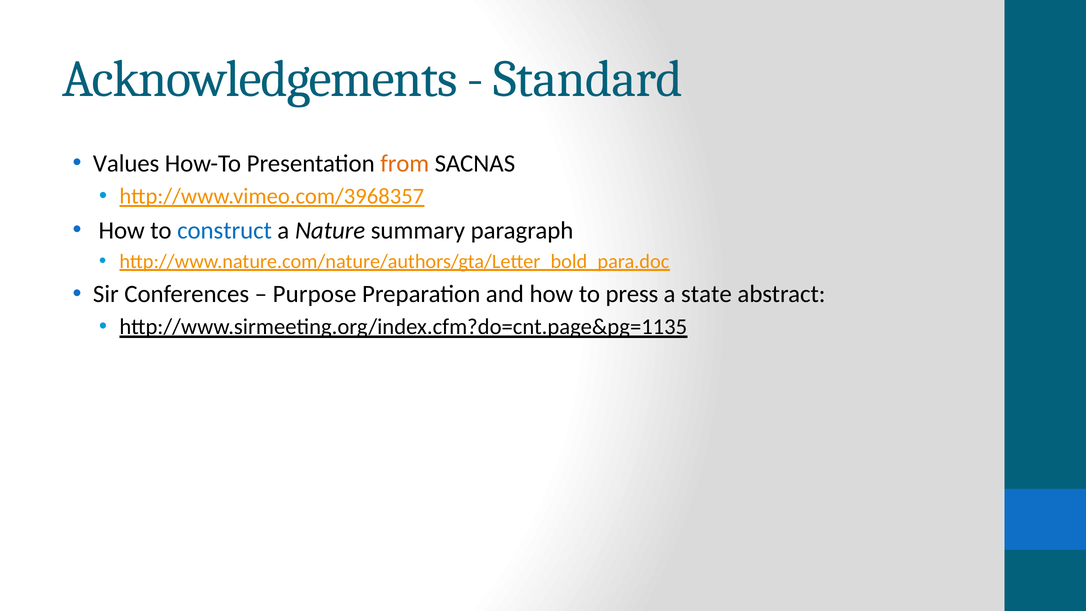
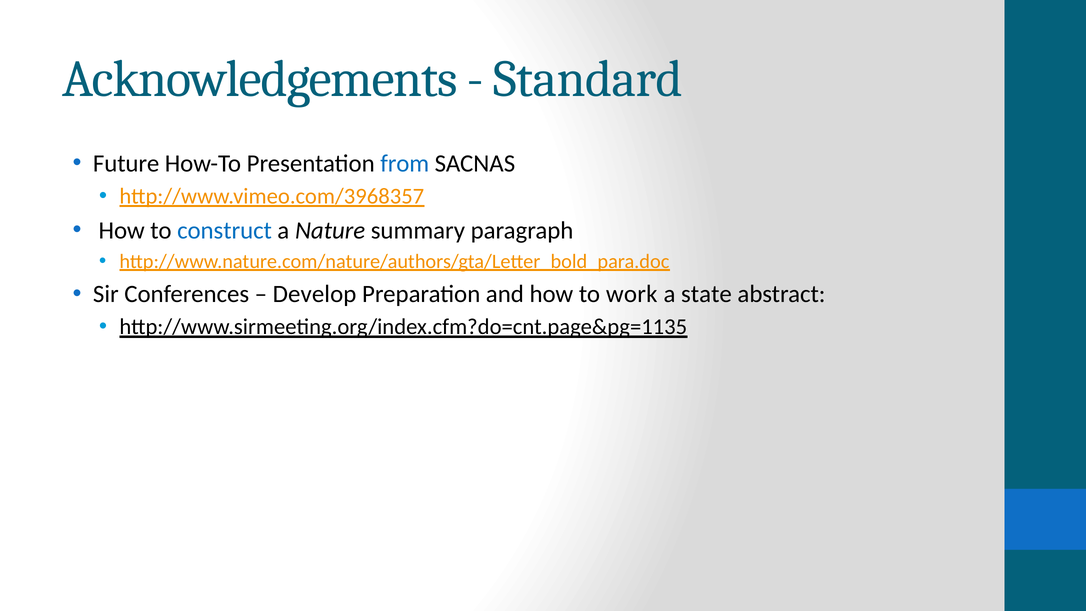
Values: Values -> Future
from colour: orange -> blue
Purpose: Purpose -> Develop
press: press -> work
